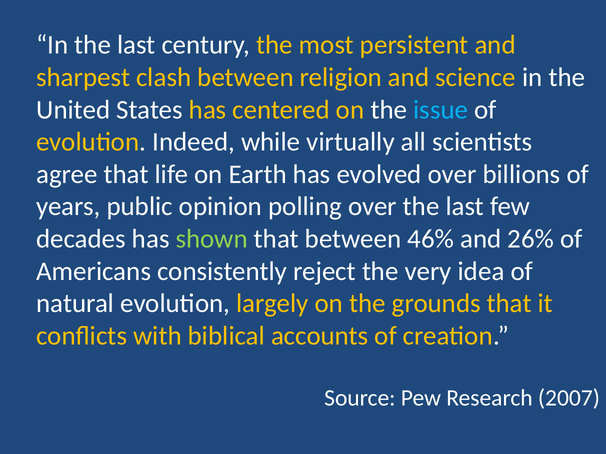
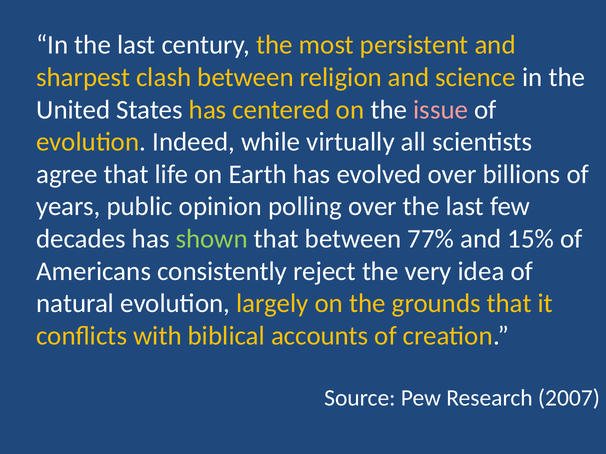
issue colour: light blue -> pink
46%: 46% -> 77%
26%: 26% -> 15%
